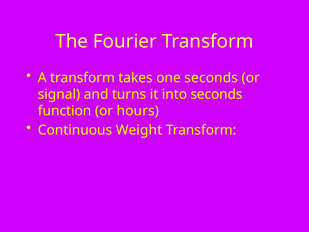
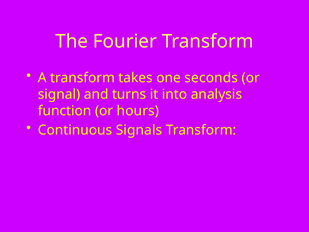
into seconds: seconds -> analysis
Weight: Weight -> Signals
